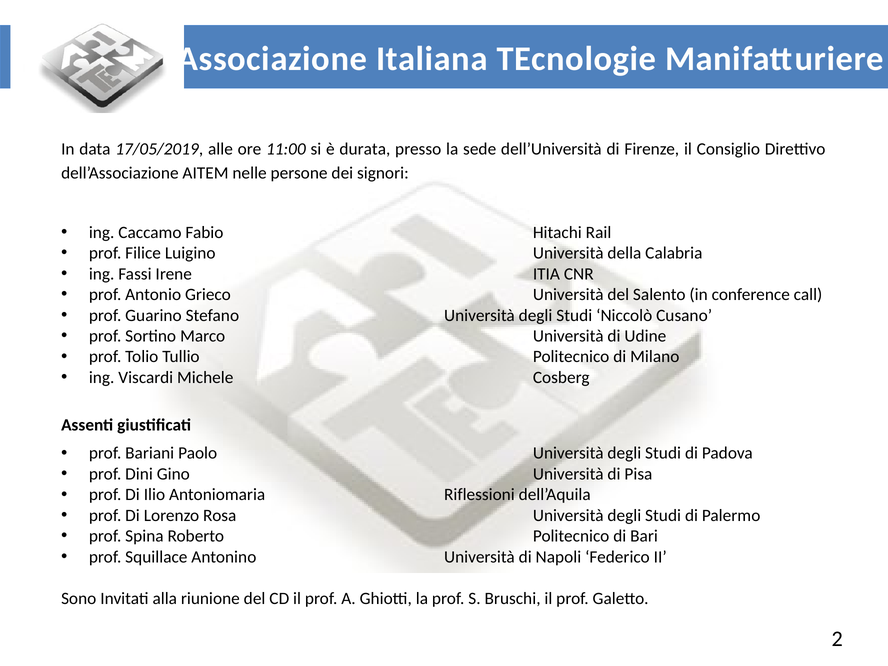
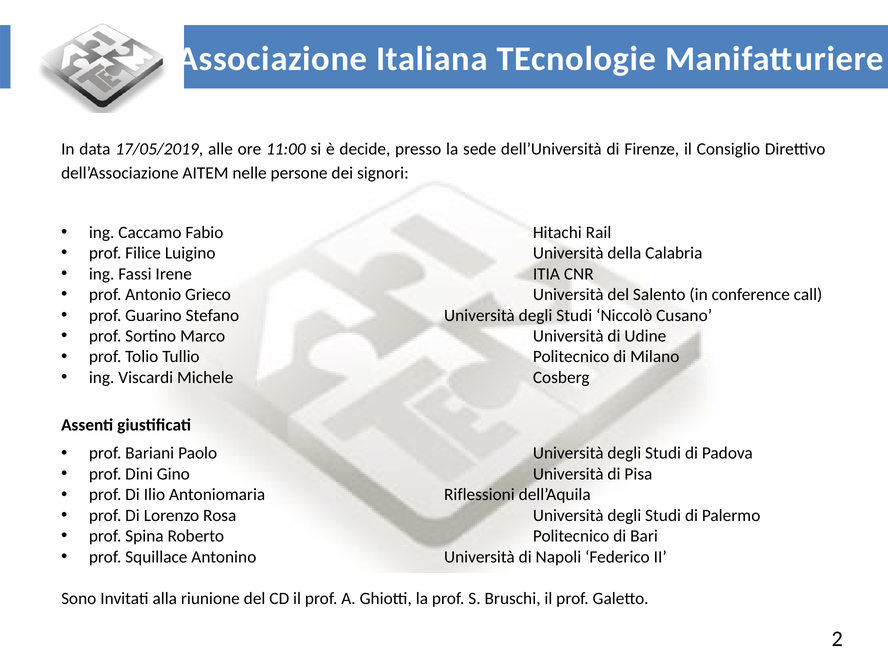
durata: durata -> decide
